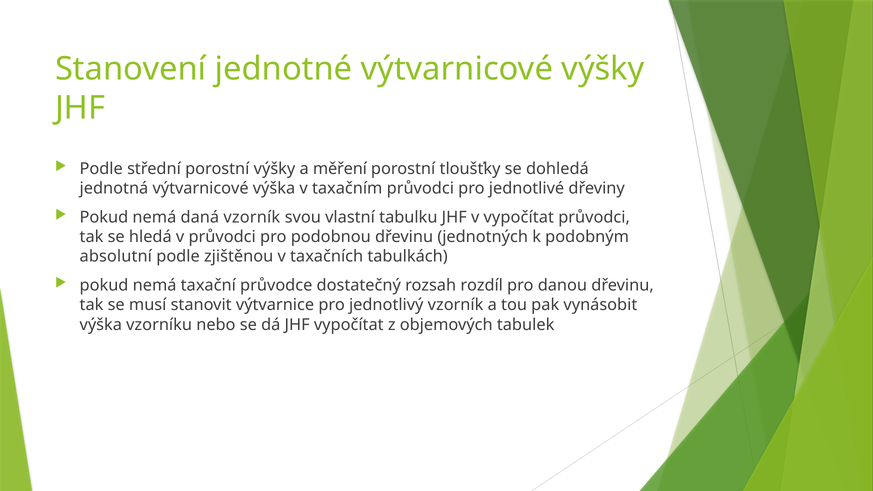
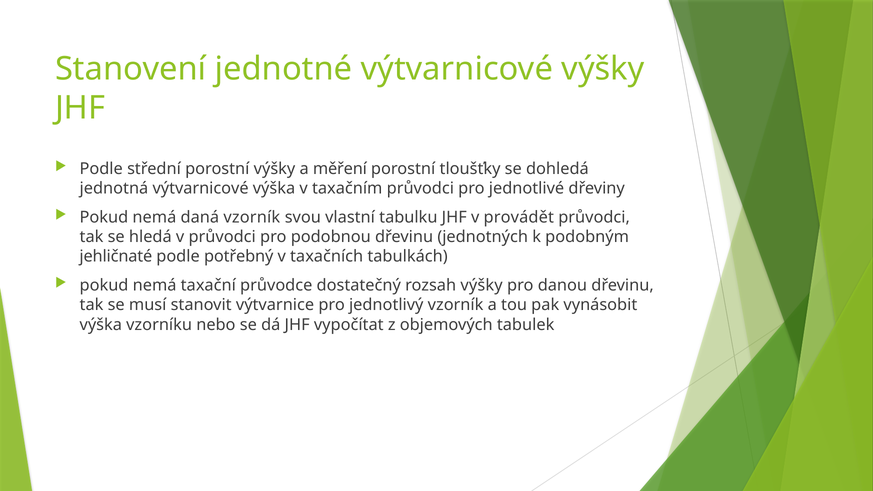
v vypočítat: vypočítat -> provádět
absolutní: absolutní -> jehličnaté
zjištěnou: zjištěnou -> potřebný
rozsah rozdíl: rozdíl -> výšky
